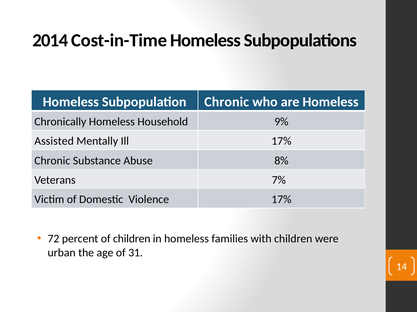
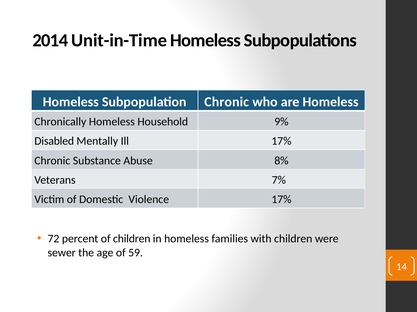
Cost-in-Time: Cost-in-Time -> Unit-in-Time
Assisted: Assisted -> Disabled
urban: urban -> sewer
31: 31 -> 59
